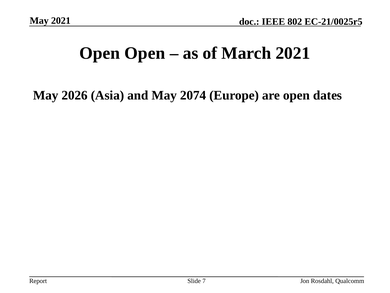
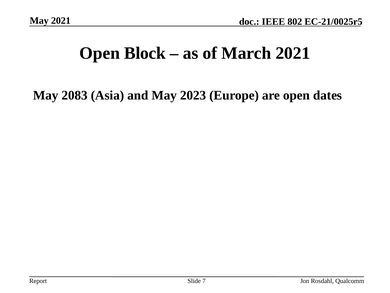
Open Open: Open -> Block
2026: 2026 -> 2083
2074: 2074 -> 2023
